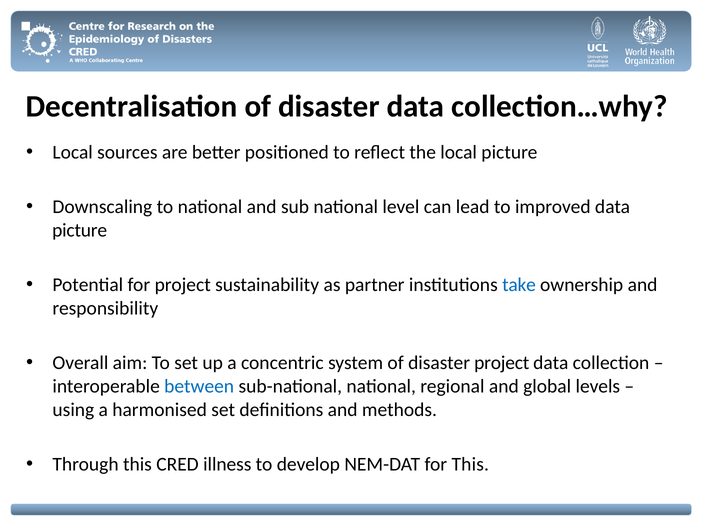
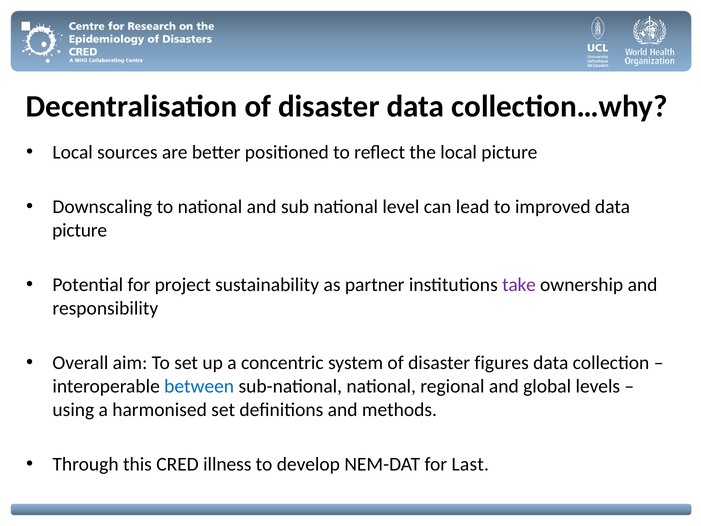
take colour: blue -> purple
disaster project: project -> figures
for This: This -> Last
